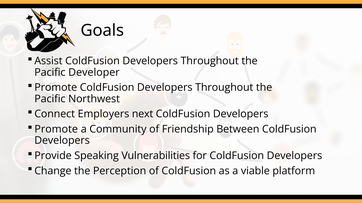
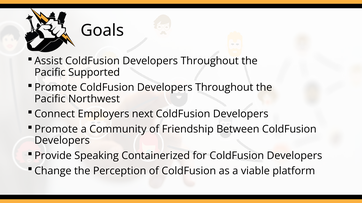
Developer: Developer -> Supported
Vulnerabilities: Vulnerabilities -> Containerized
